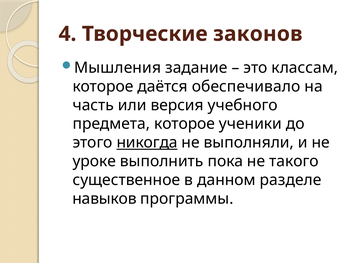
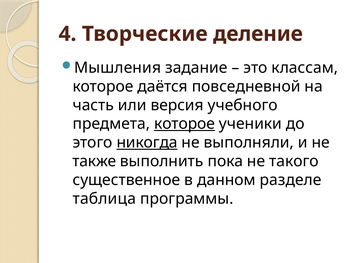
законов: законов -> деление
обеспечивало: обеспечивало -> повседневной
которое at (185, 124) underline: none -> present
уроке: уроке -> также
навыков: навыков -> таблица
